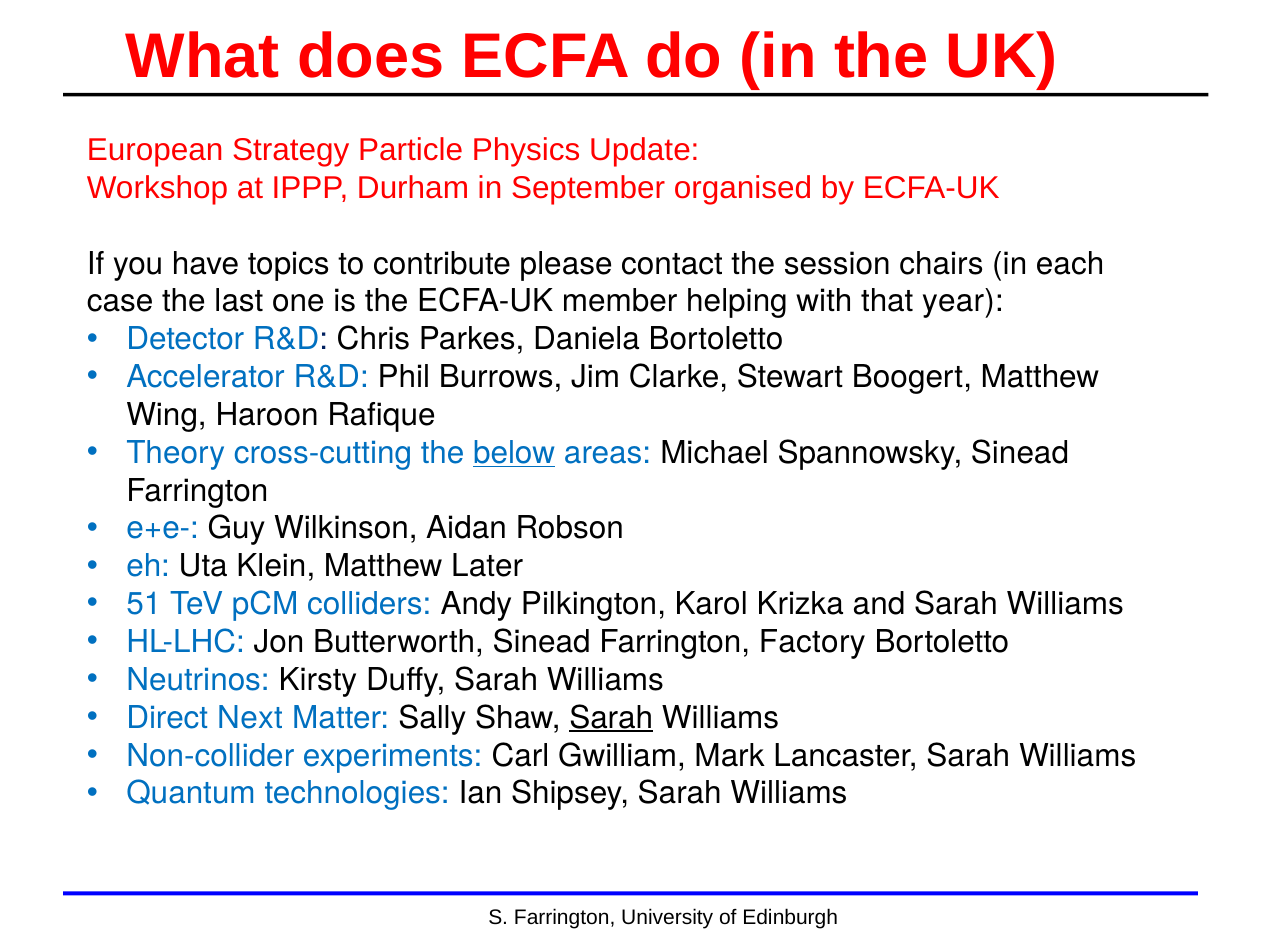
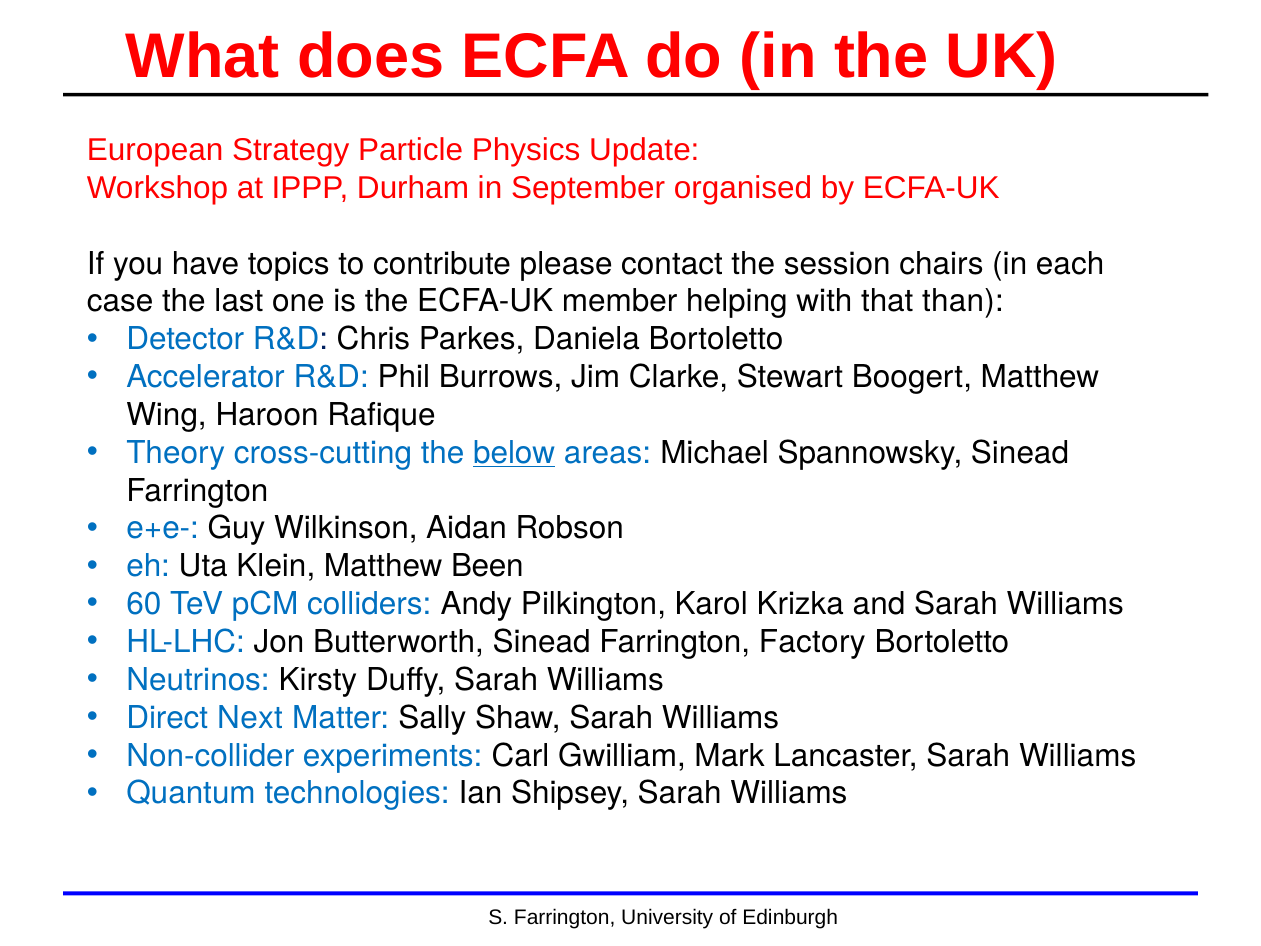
year: year -> than
Later: Later -> Been
51: 51 -> 60
Sarah at (611, 718) underline: present -> none
